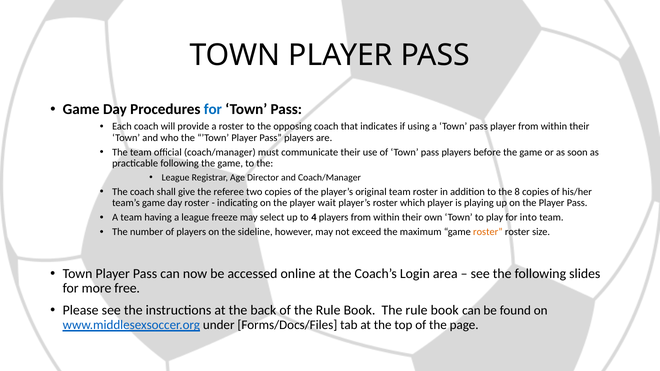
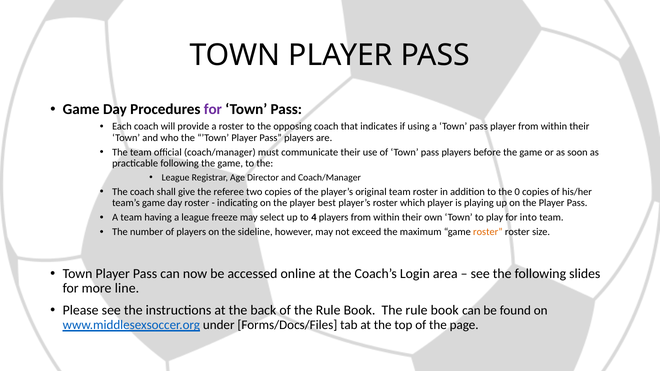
for at (213, 109) colour: blue -> purple
8: 8 -> 0
wait: wait -> best
free: free -> line
